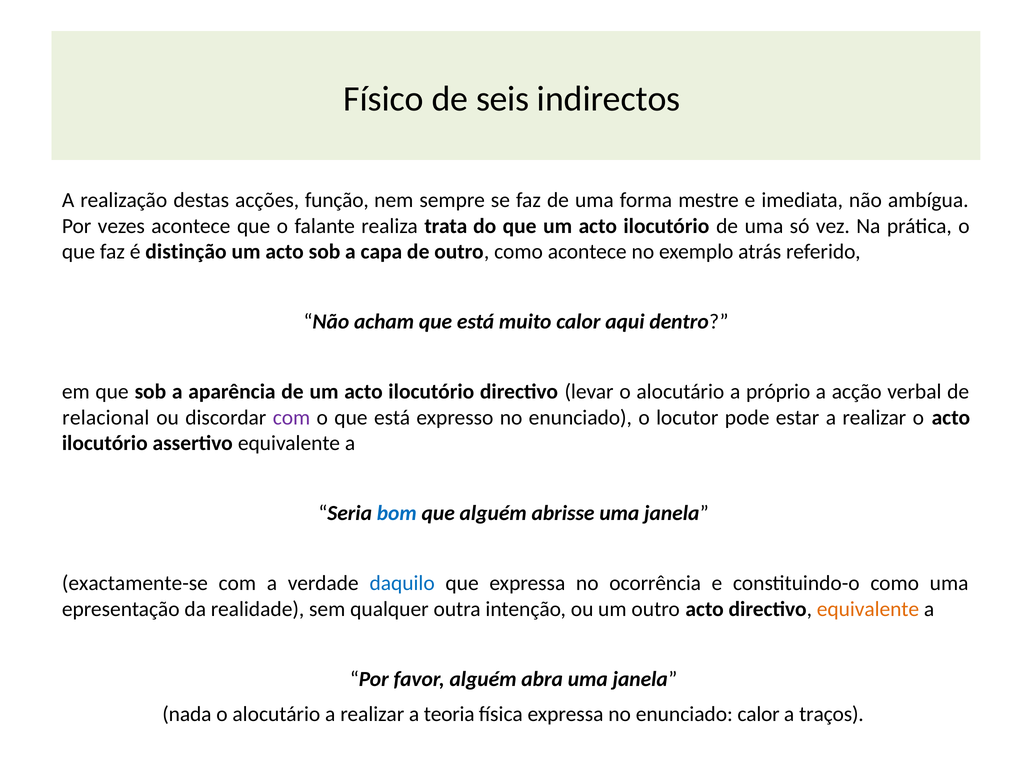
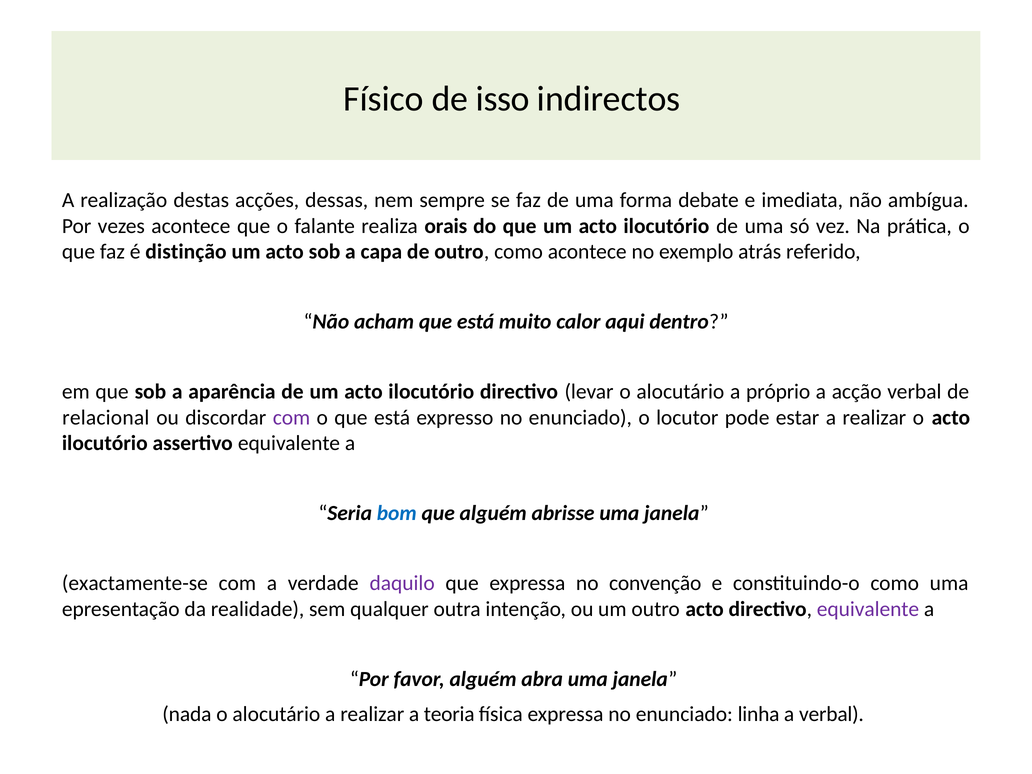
seis: seis -> isso
função: função -> dessas
mestre: mestre -> debate
trata: trata -> orais
daquilo colour: blue -> purple
ocorrência: ocorrência -> convenção
equivalente at (868, 609) colour: orange -> purple
enunciado calor: calor -> linha
a traços: traços -> verbal
